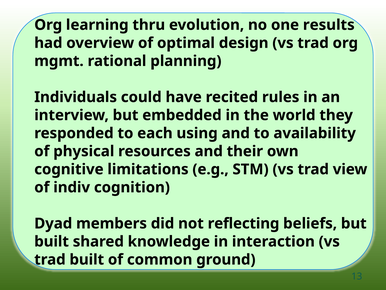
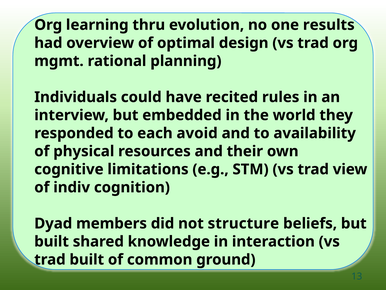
using: using -> avoid
reflecting: reflecting -> structure
